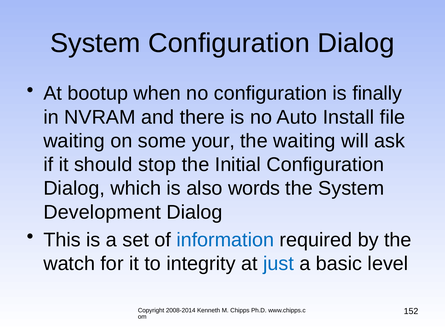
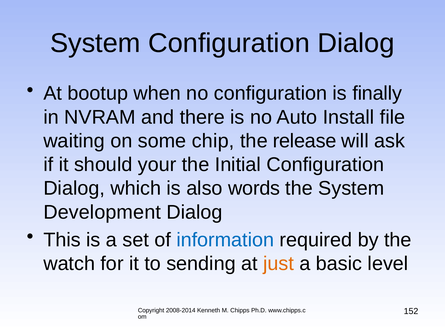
your: your -> chip
the waiting: waiting -> release
stop: stop -> your
integrity: integrity -> sending
just colour: blue -> orange
